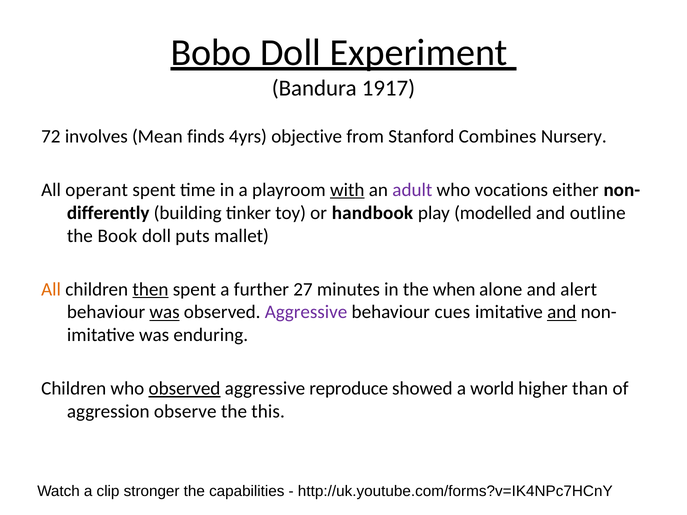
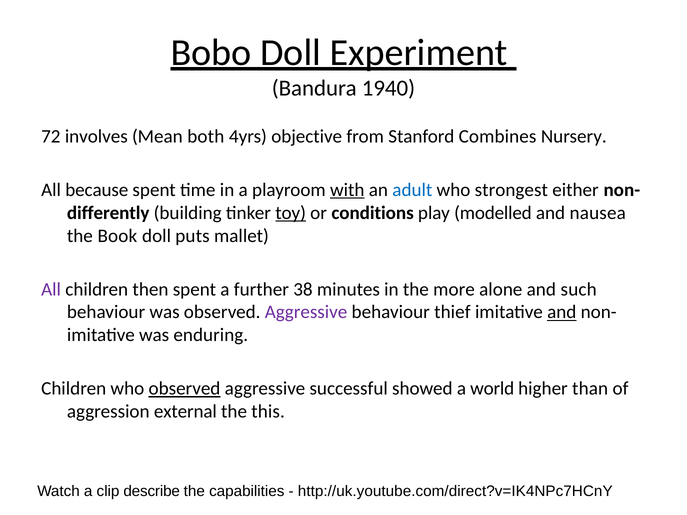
1917: 1917 -> 1940
finds: finds -> both
operant: operant -> because
adult colour: purple -> blue
vocations: vocations -> strongest
toy underline: none -> present
handbook: handbook -> conditions
outline: outline -> nausea
All at (51, 289) colour: orange -> purple
then underline: present -> none
27: 27 -> 38
when: when -> more
alert: alert -> such
was at (165, 312) underline: present -> none
cues: cues -> thief
reproduce: reproduce -> successful
observe: observe -> external
stronger: stronger -> describe
http://uk.youtube.com/forms?v=IK4NPc7HCnY: http://uk.youtube.com/forms?v=IK4NPc7HCnY -> http://uk.youtube.com/direct?v=IK4NPc7HCnY
